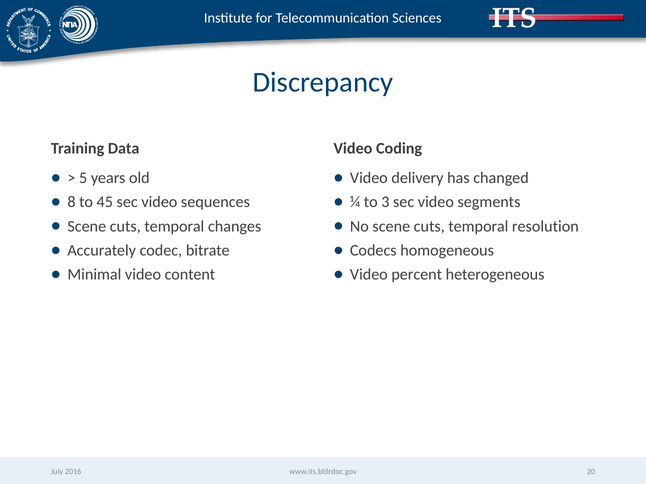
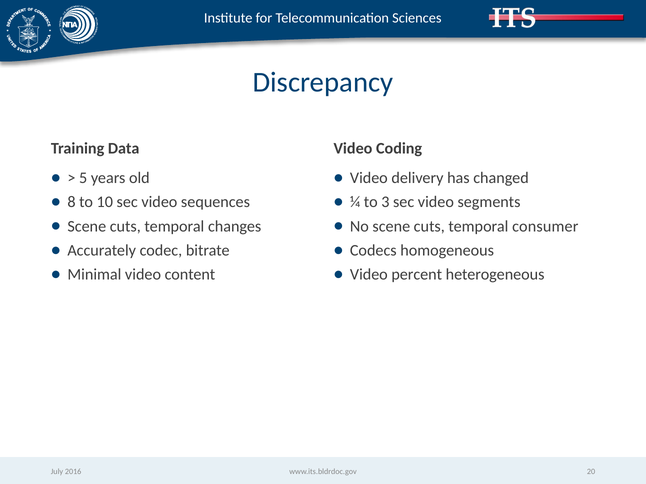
45: 45 -> 10
resolution: resolution -> consumer
